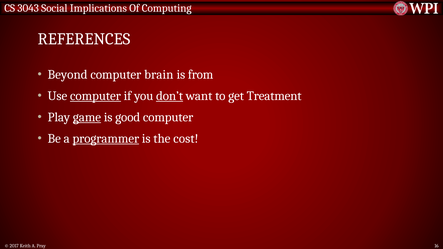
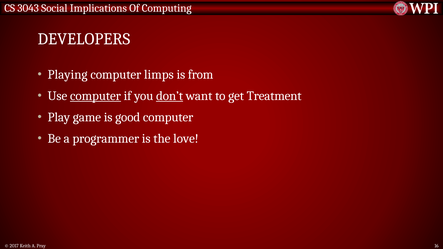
REFERENCES: REFERENCES -> DEVELOPERS
Beyond: Beyond -> Playing
brain: brain -> limps
game underline: present -> none
programmer underline: present -> none
cost: cost -> love
